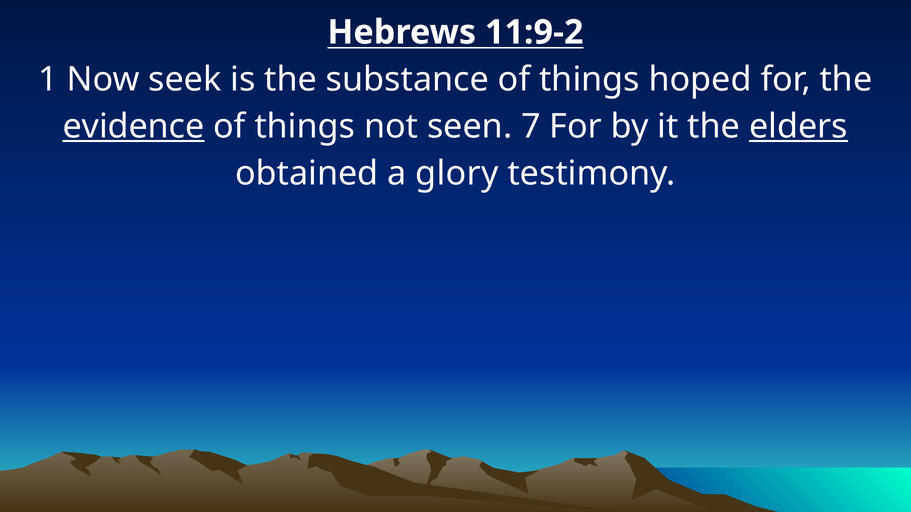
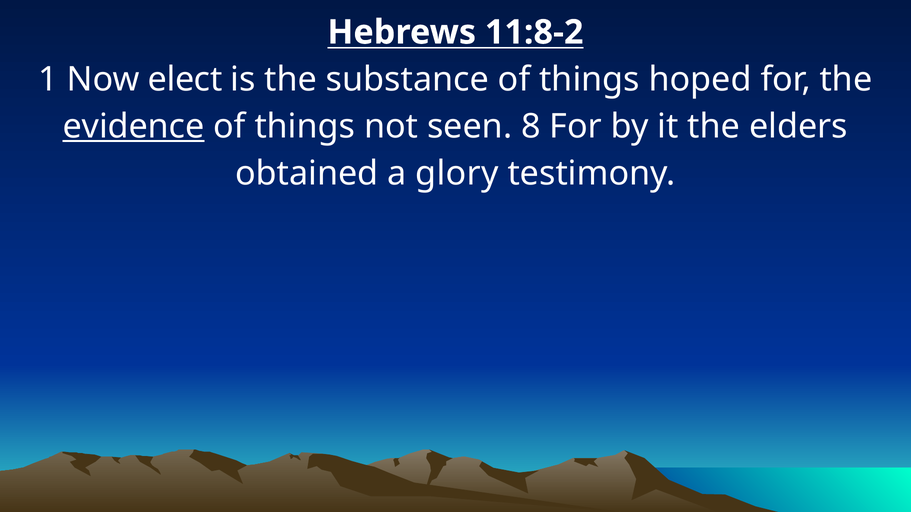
11:9-2: 11:9-2 -> 11:8-2
seek: seek -> elect
7: 7 -> 8
elders underline: present -> none
